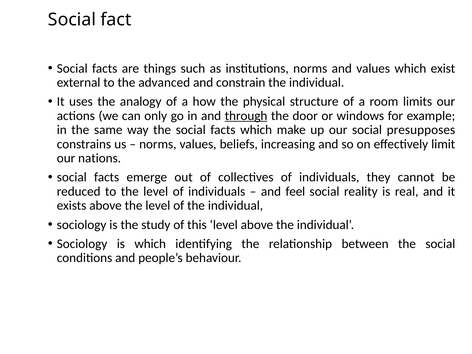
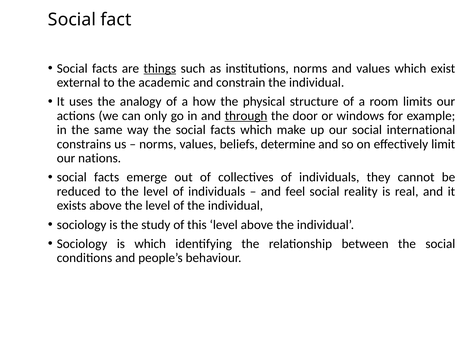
things underline: none -> present
advanced: advanced -> academic
presupposes: presupposes -> international
increasing: increasing -> determine
